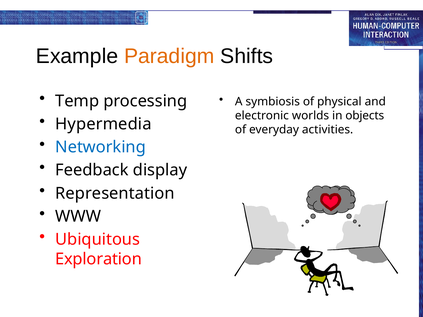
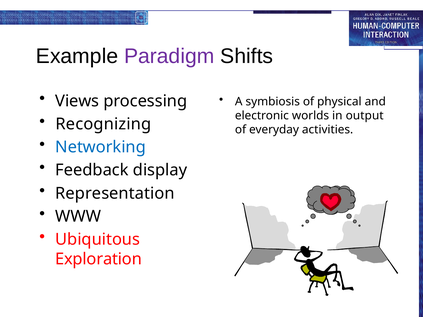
Paradigm colour: orange -> purple
Temp: Temp -> Views
objects: objects -> output
Hypermedia: Hypermedia -> Recognizing
